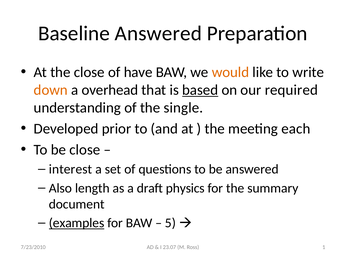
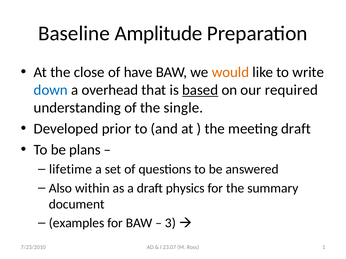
Baseline Answered: Answered -> Amplitude
down colour: orange -> blue
meeting each: each -> draft
be close: close -> plans
interest: interest -> lifetime
length: length -> within
examples underline: present -> none
5: 5 -> 3
